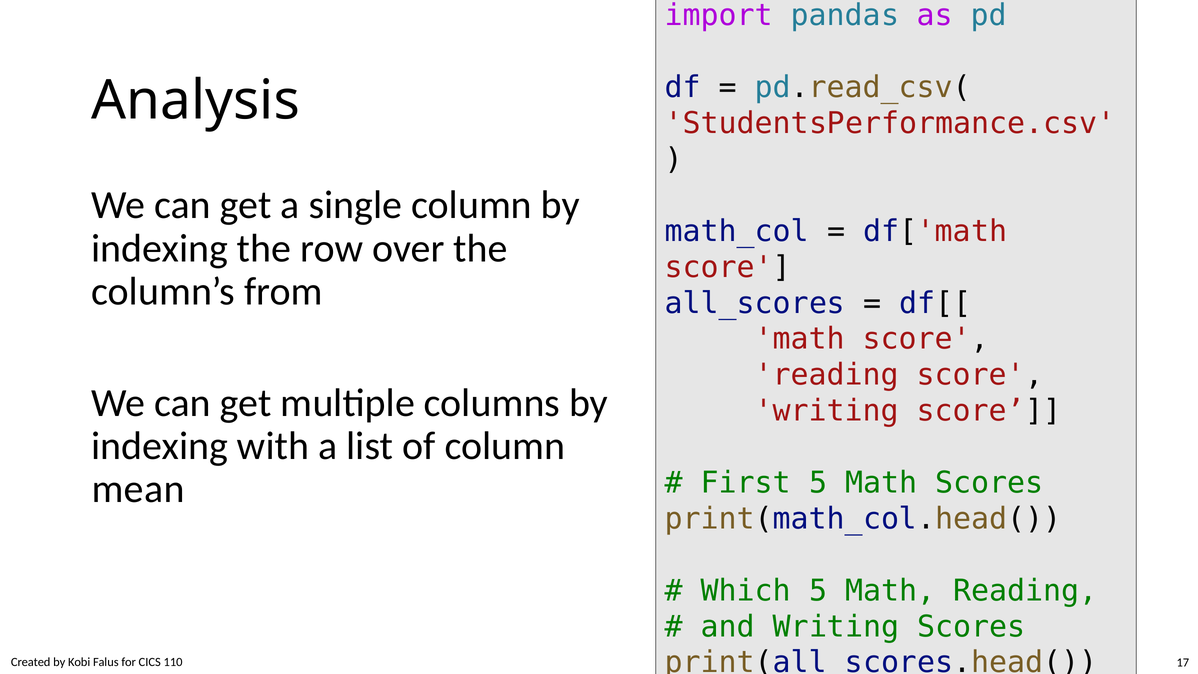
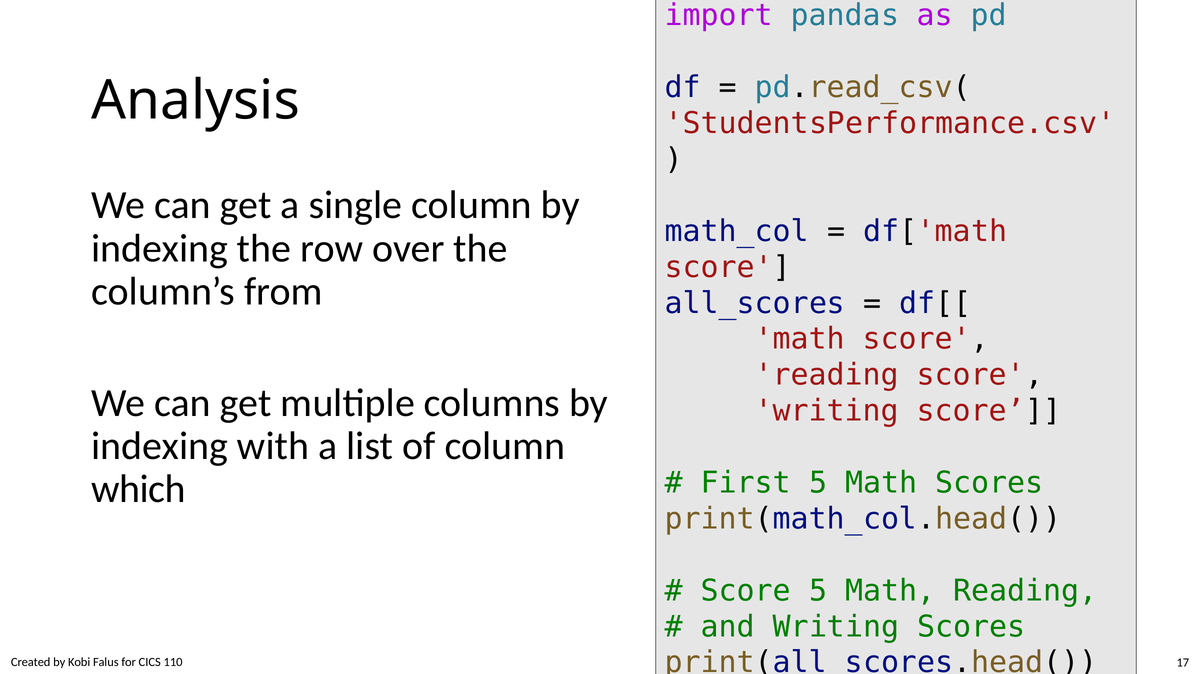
mean: mean -> which
Which at (746, 591): Which -> Score
